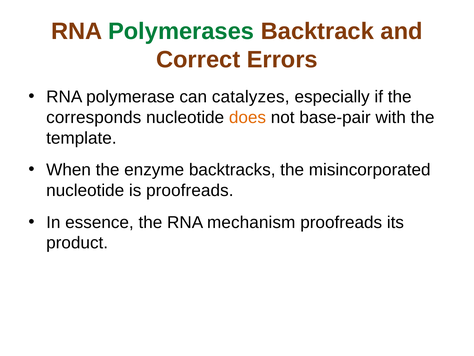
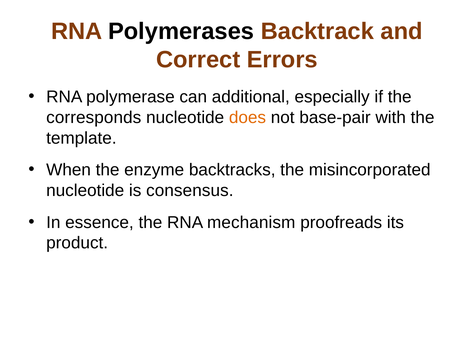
Polymerases colour: green -> black
catalyzes: catalyzes -> additional
is proofreads: proofreads -> consensus
